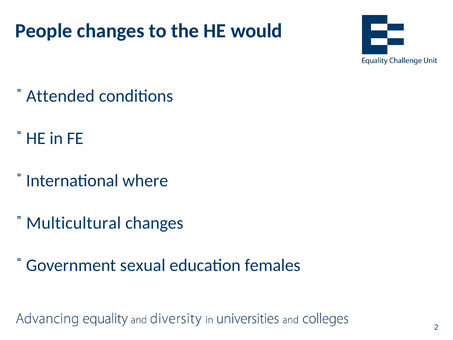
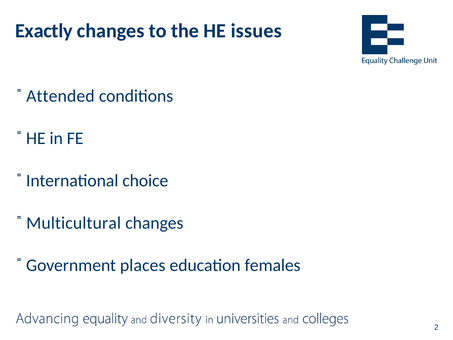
People: People -> Exactly
would: would -> issues
where: where -> choice
sexual: sexual -> places
